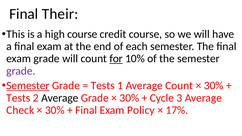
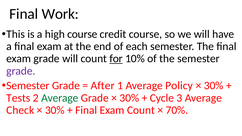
Their: Their -> Work
Semester at (28, 86) underline: present -> none
Tests at (103, 86): Tests -> After
Average Count: Count -> Policy
Average at (60, 98) colour: black -> green
Exam Policy: Policy -> Count
17%: 17% -> 70%
